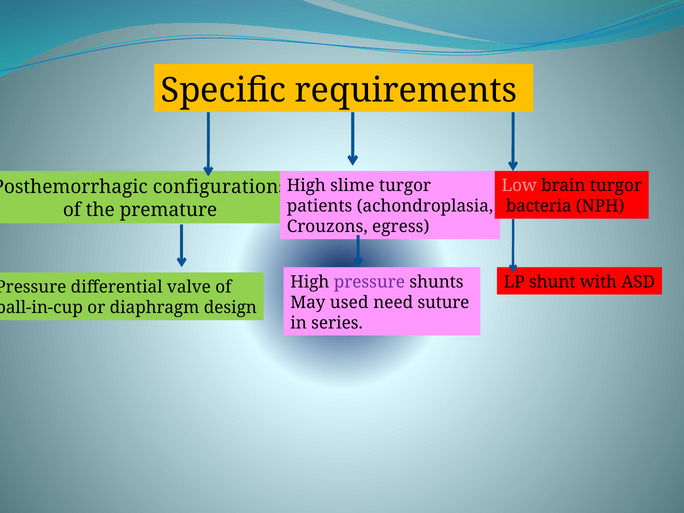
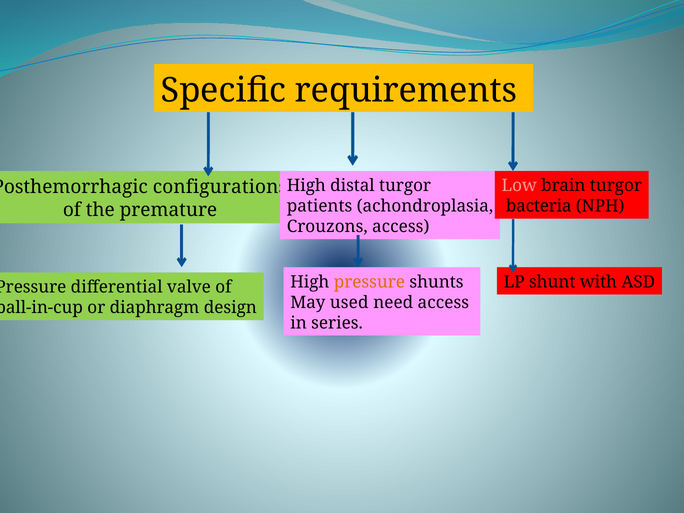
slime: slime -> distal
Crouzons egress: egress -> access
pressure at (369, 282) colour: purple -> orange
need suture: suture -> access
